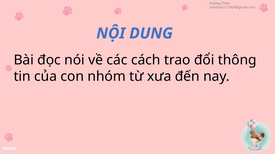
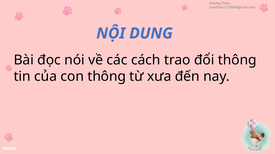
con nhóm: nhóm -> thông
